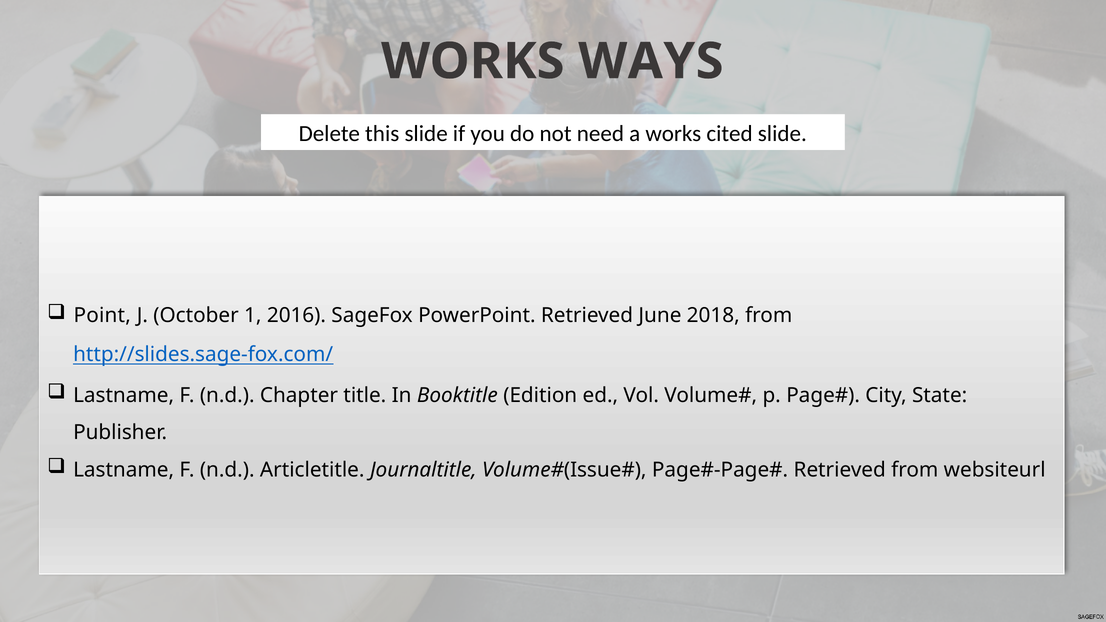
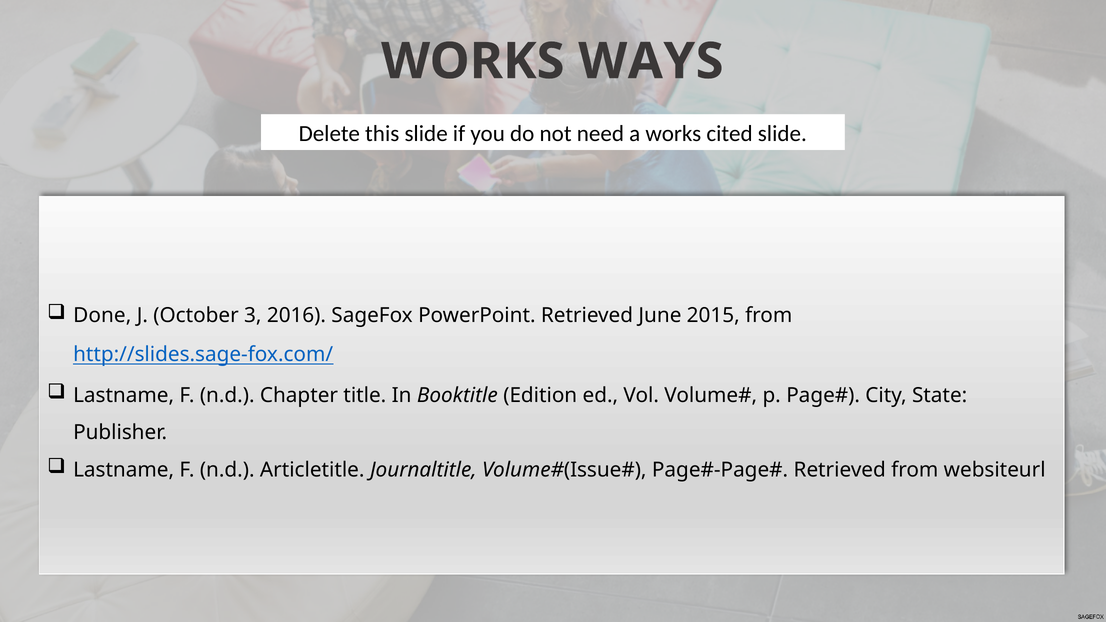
Point: Point -> Done
1: 1 -> 3
2018: 2018 -> 2015
